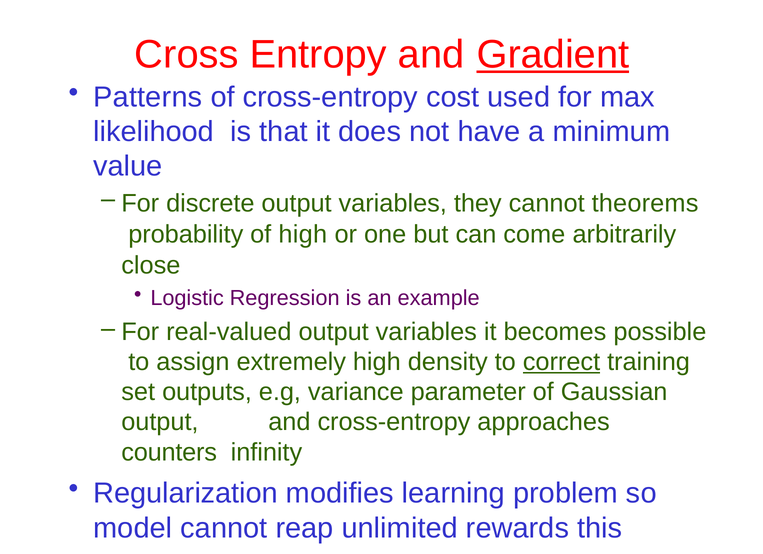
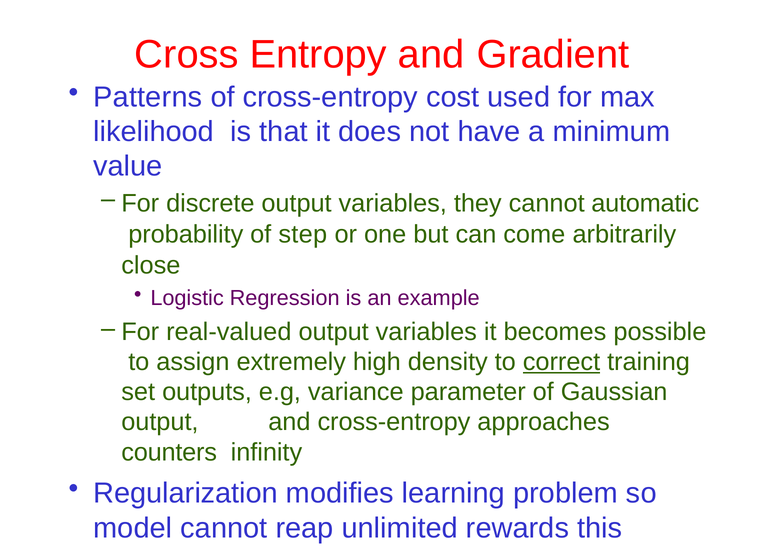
Gradient underline: present -> none
theorems: theorems -> automatic
of high: high -> step
